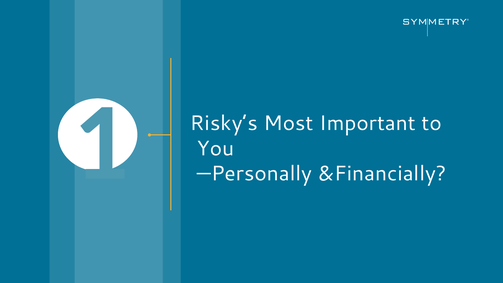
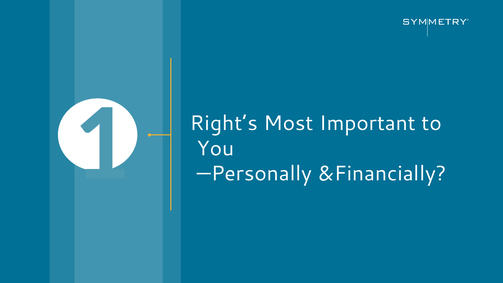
Risky’s: Risky’s -> Right’s
